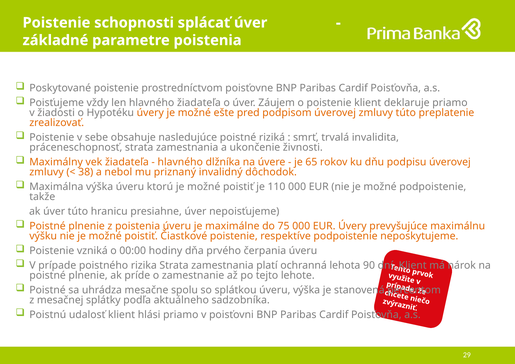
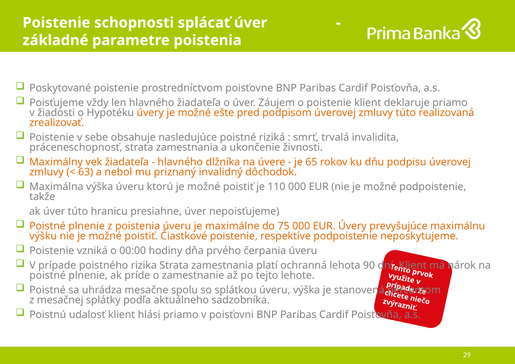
preplatenie: preplatenie -> realizovaná
38: 38 -> 63
